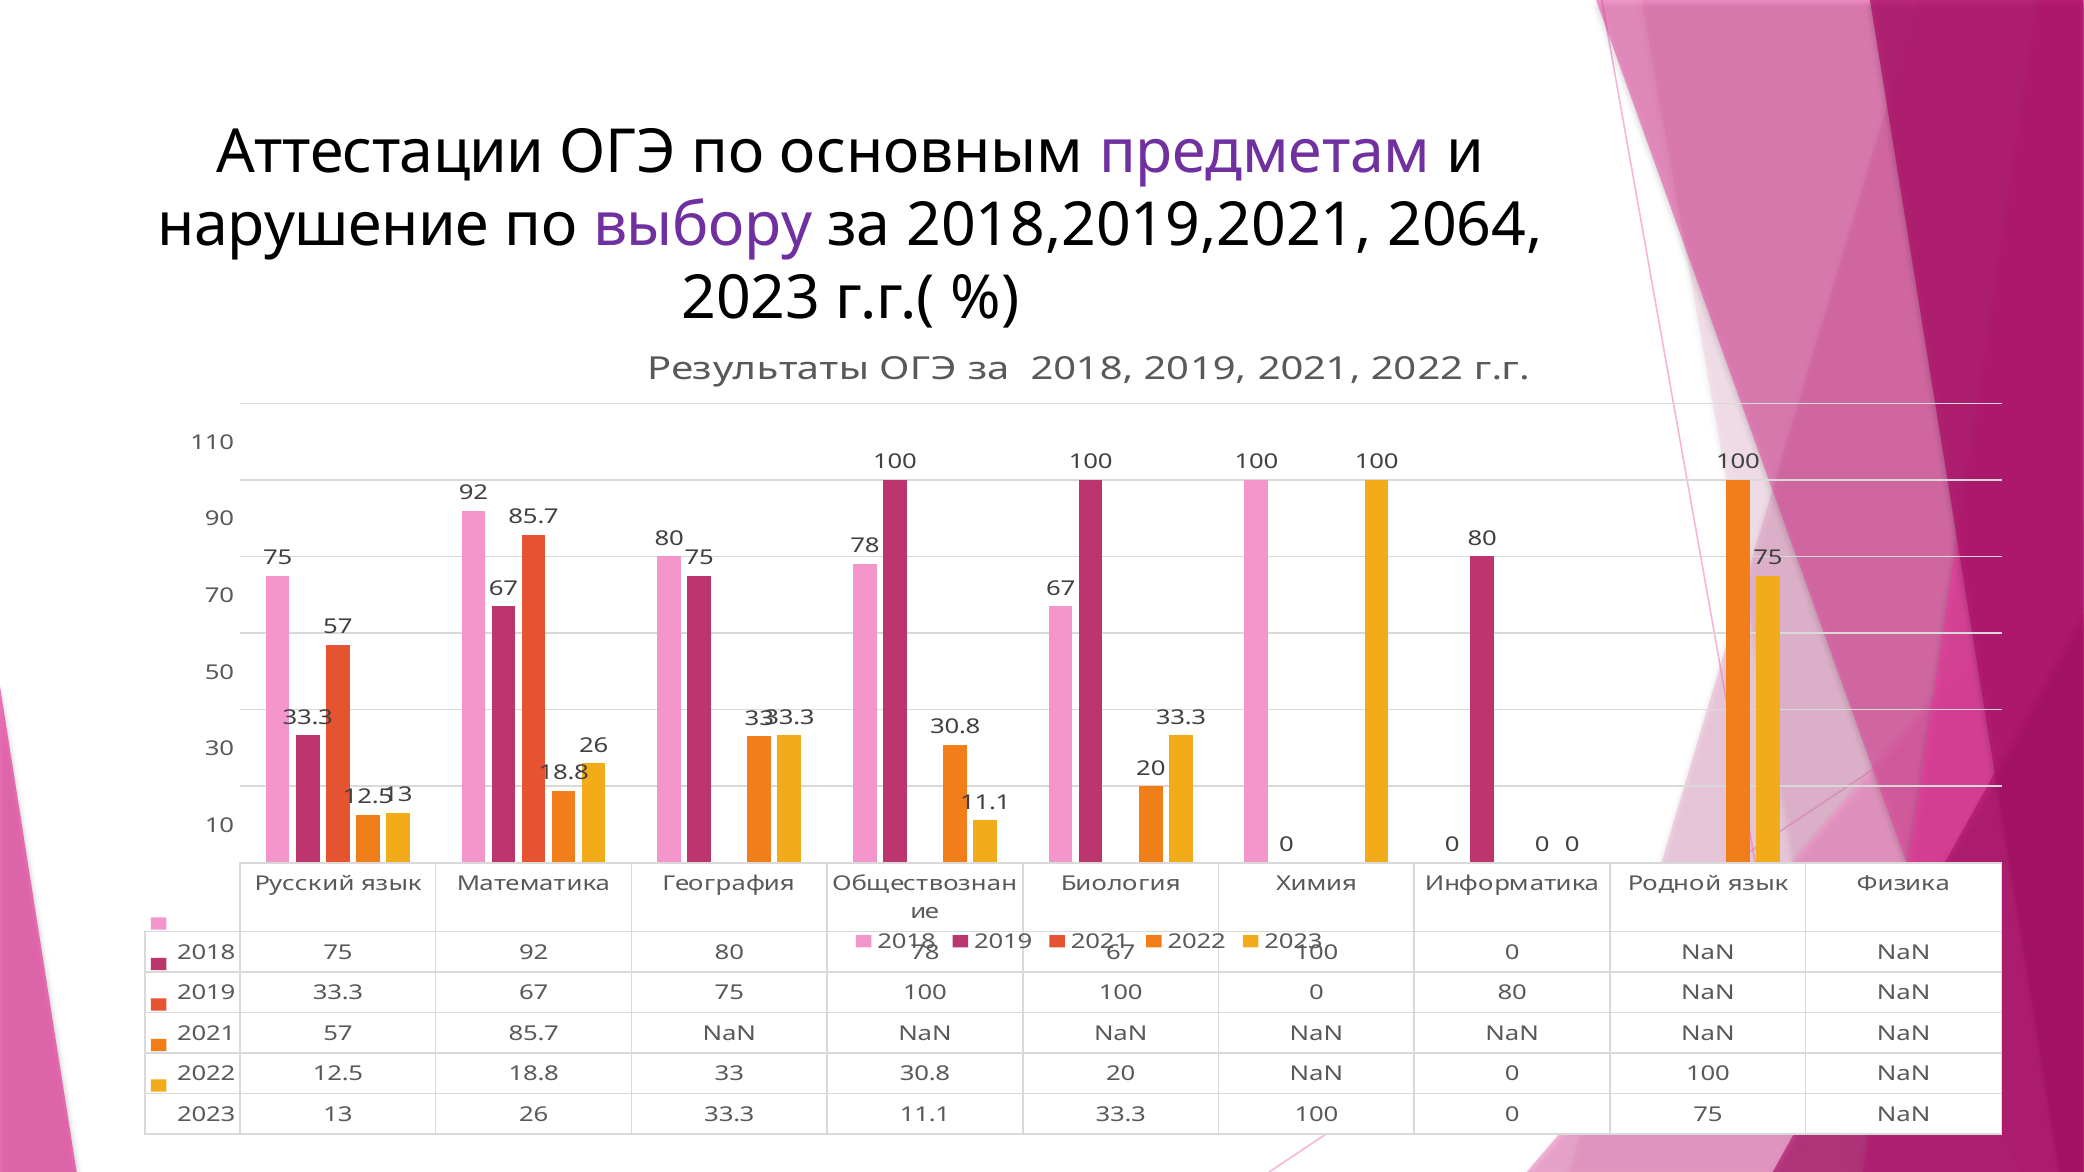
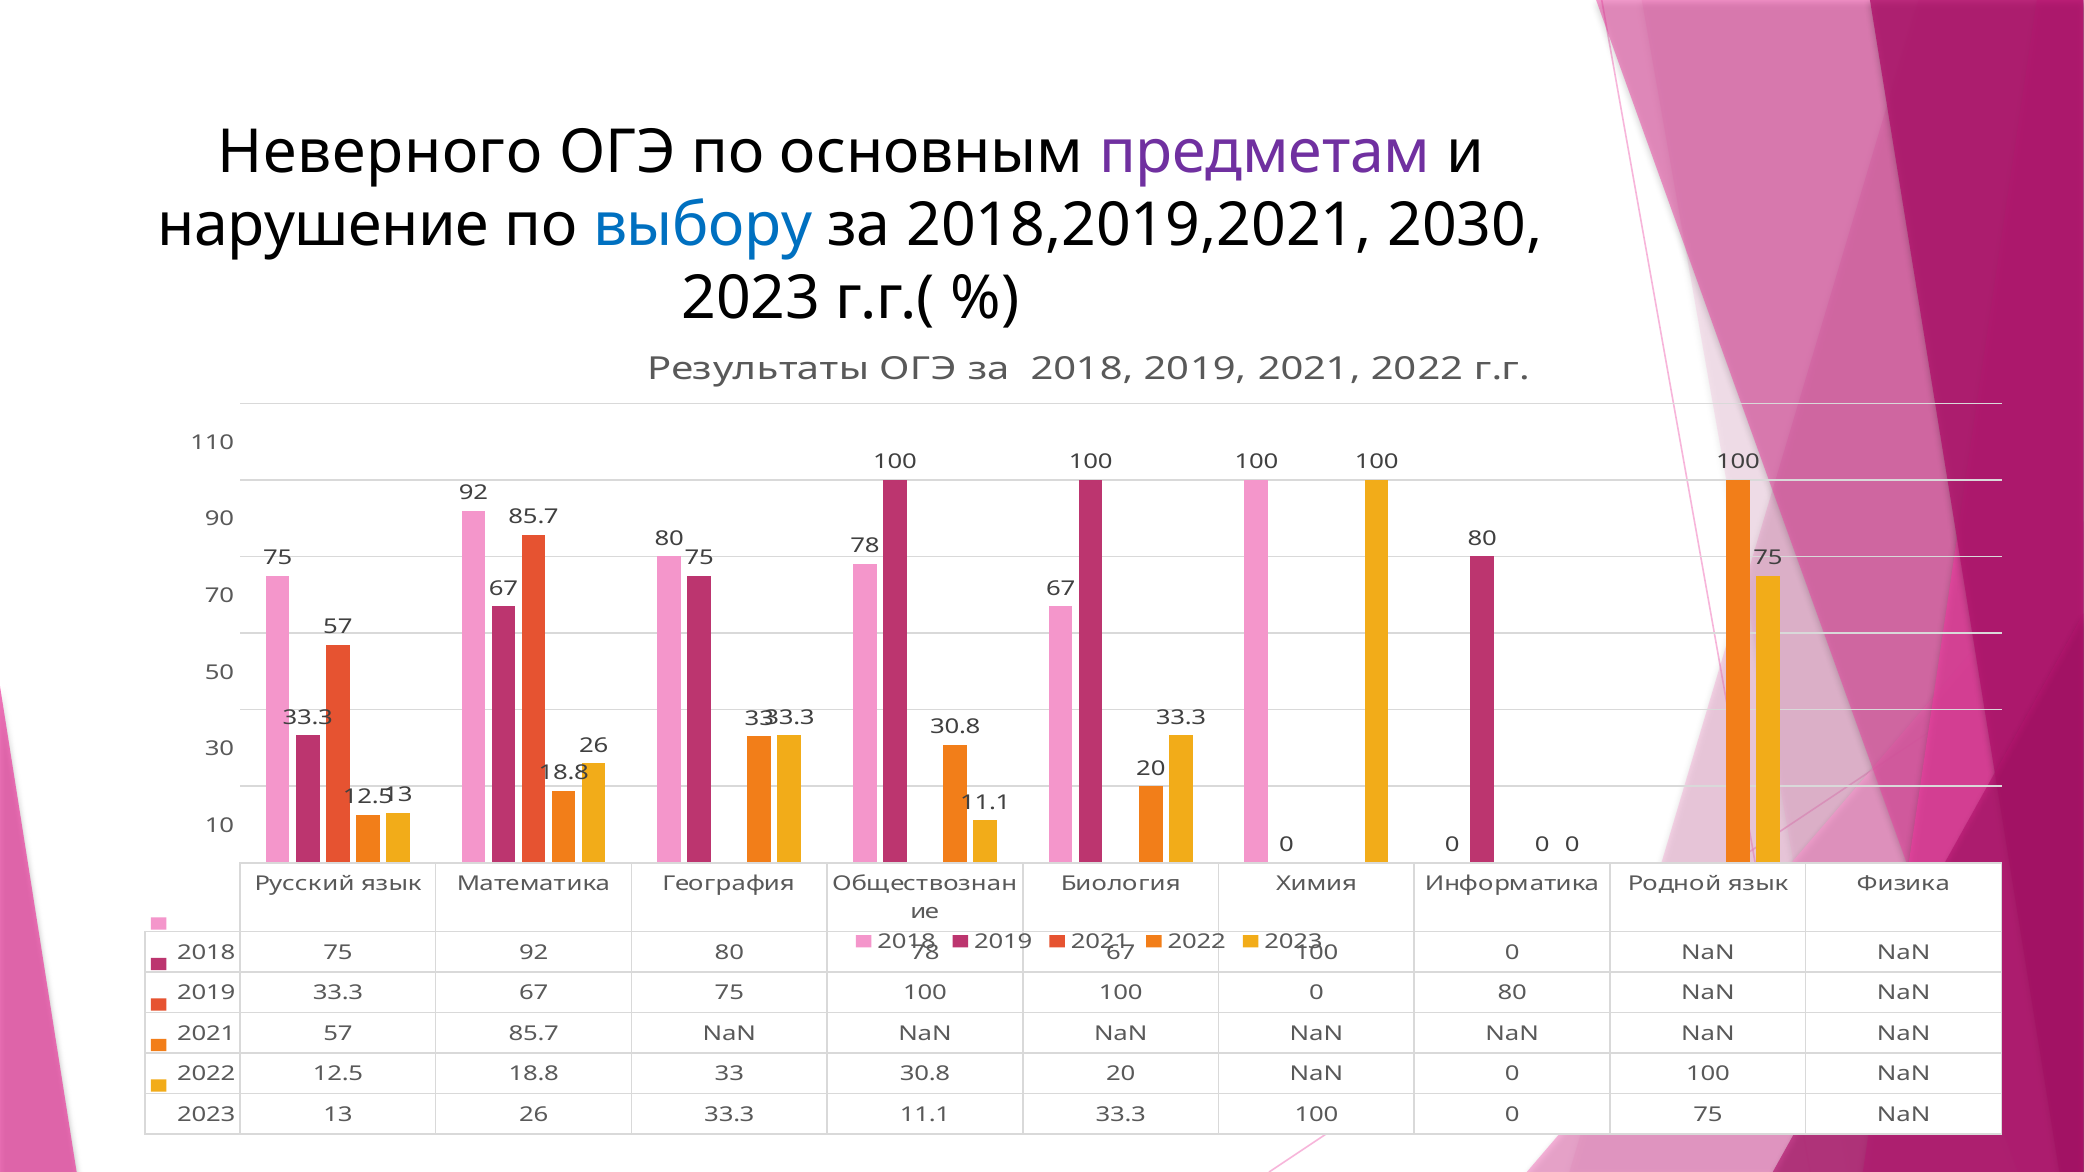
Аттестации: Аттестации -> Неверного
выбору colour: purple -> blue
2064: 2064 -> 2030
